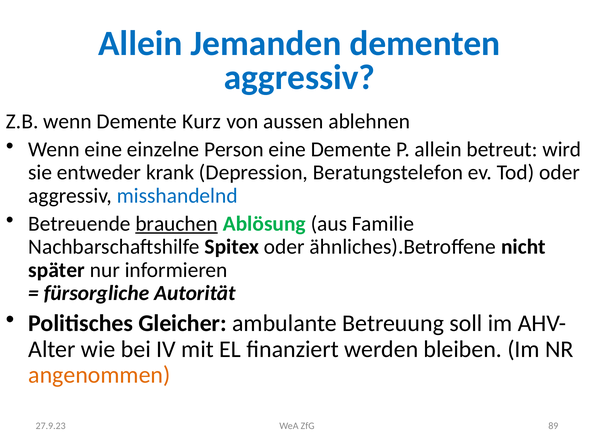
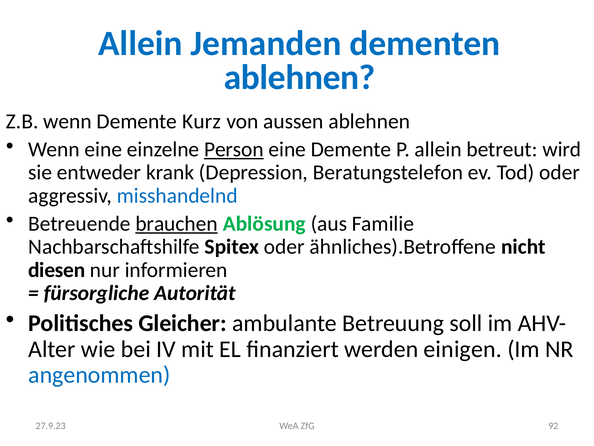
aggressiv at (299, 77): aggressiv -> ablehnen
Person underline: none -> present
später: später -> diesen
bleiben: bleiben -> einigen
angenommen colour: orange -> blue
89: 89 -> 92
